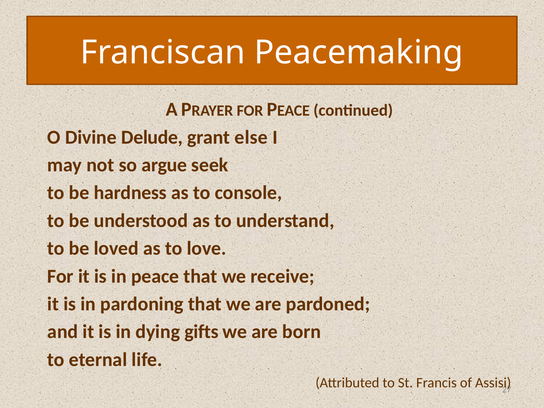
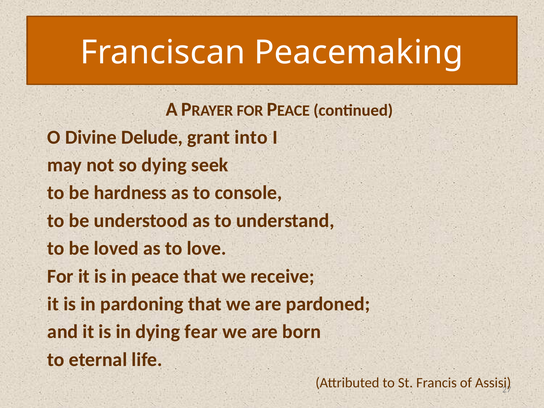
else: else -> into
so argue: argue -> dying
gifts: gifts -> fear
